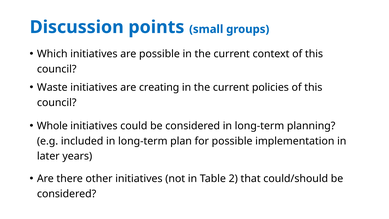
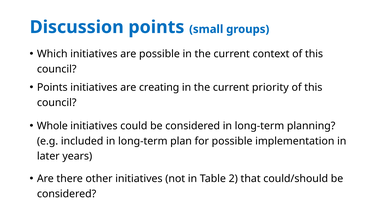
Waste at (52, 87): Waste -> Points
policies: policies -> priority
